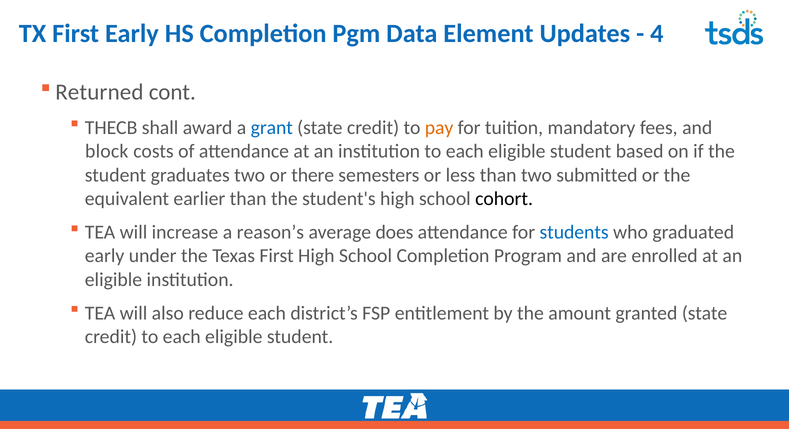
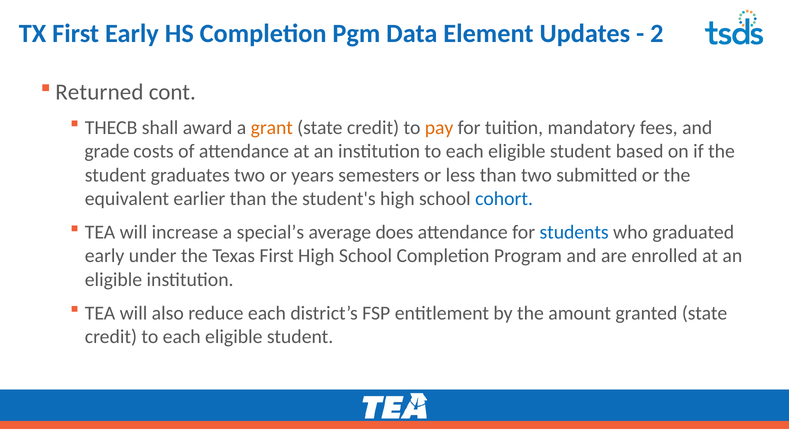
4: 4 -> 2
grant colour: blue -> orange
block: block -> grade
there: there -> years
cohort colour: black -> blue
reason’s: reason’s -> special’s
